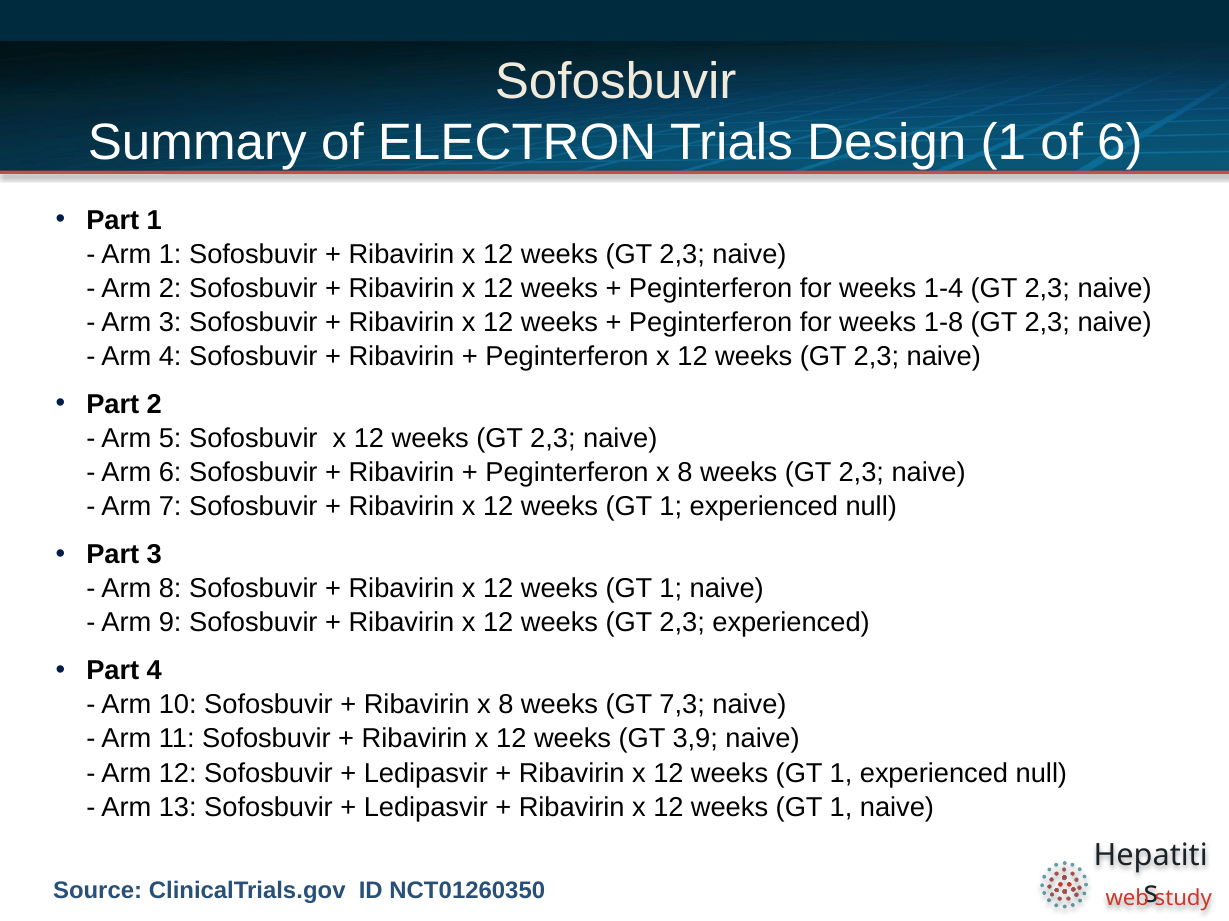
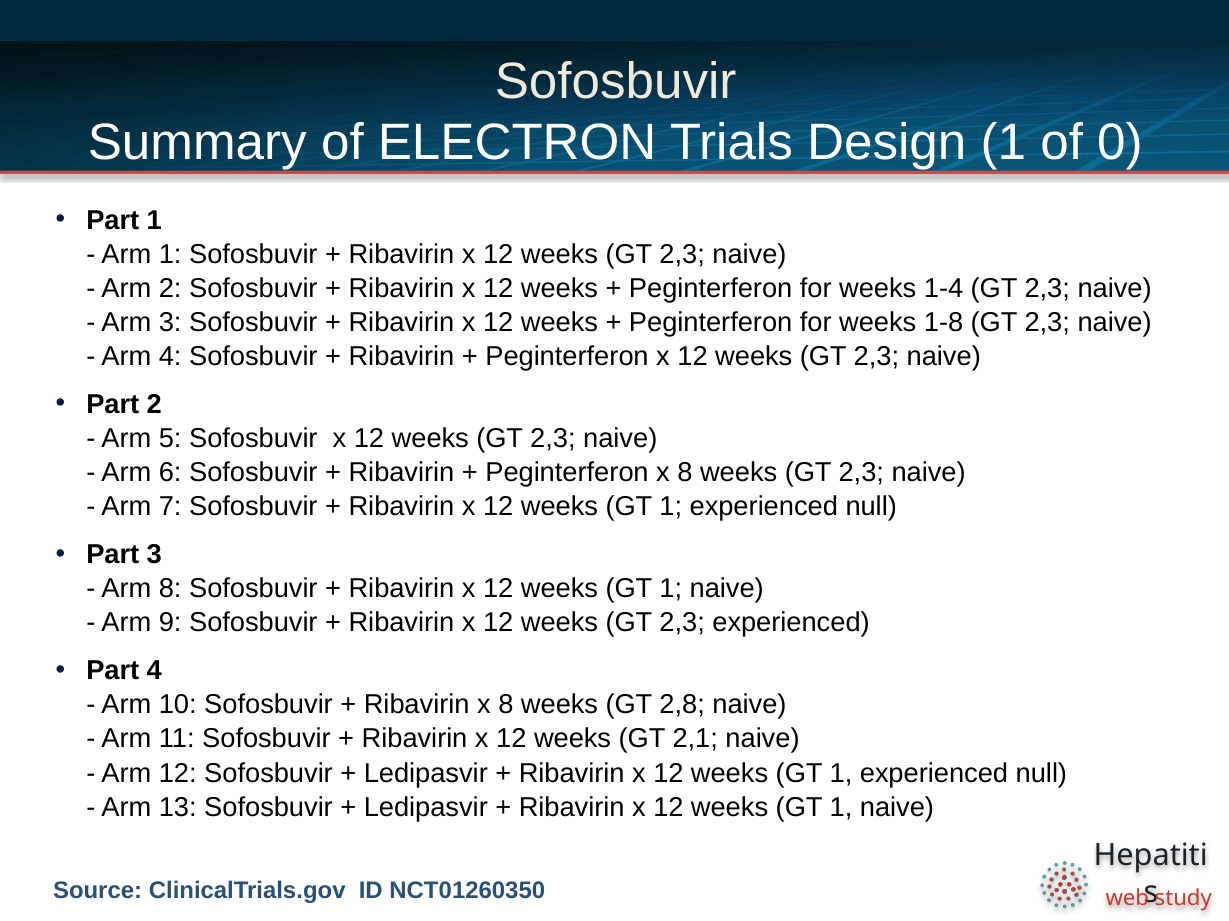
of 6: 6 -> 0
7,3: 7,3 -> 2,8
3,9: 3,9 -> 2,1
